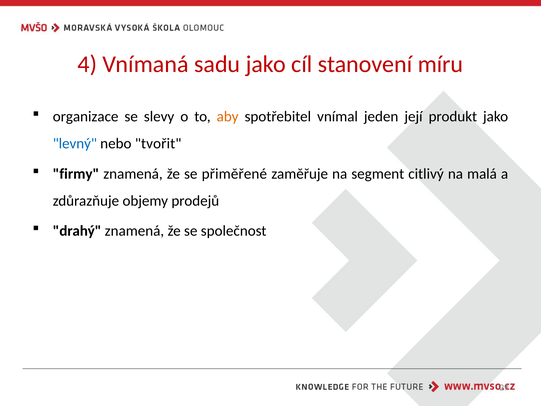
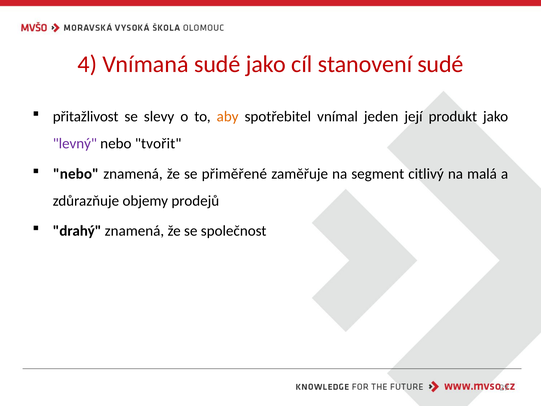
Vnímaná sadu: sadu -> sudé
stanovení míru: míru -> sudé
organizace: organizace -> přitažlivost
levný colour: blue -> purple
firmy at (76, 174): firmy -> nebo
